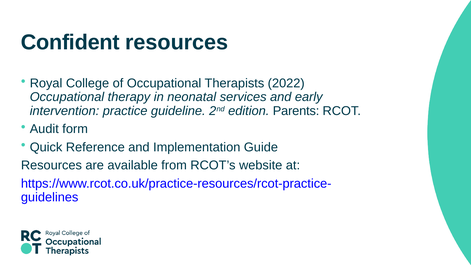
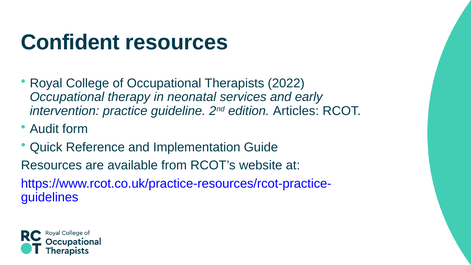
Parents: Parents -> Articles
